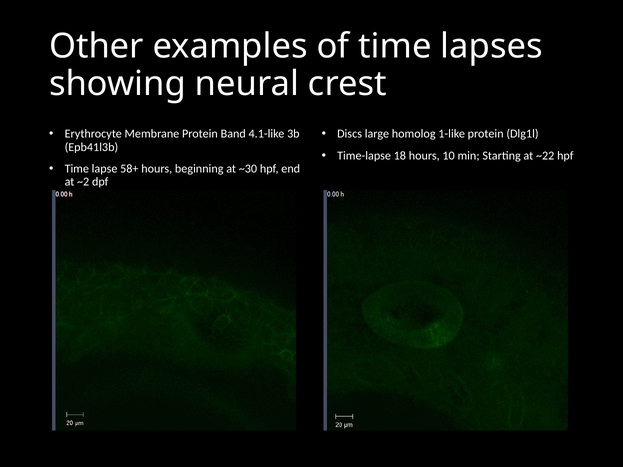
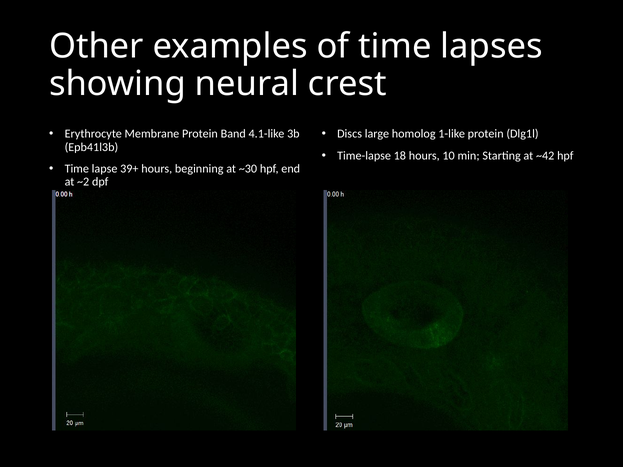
~22: ~22 -> ~42
58+: 58+ -> 39+
